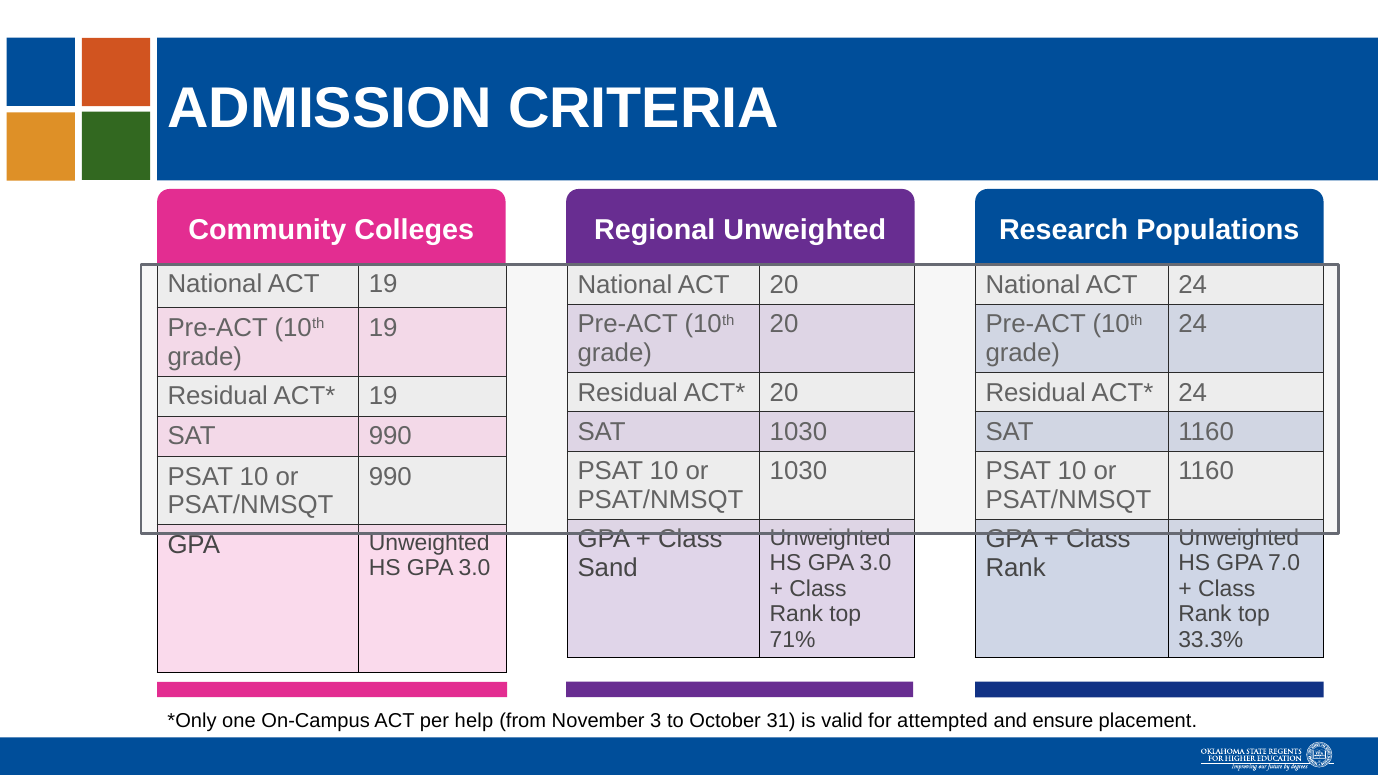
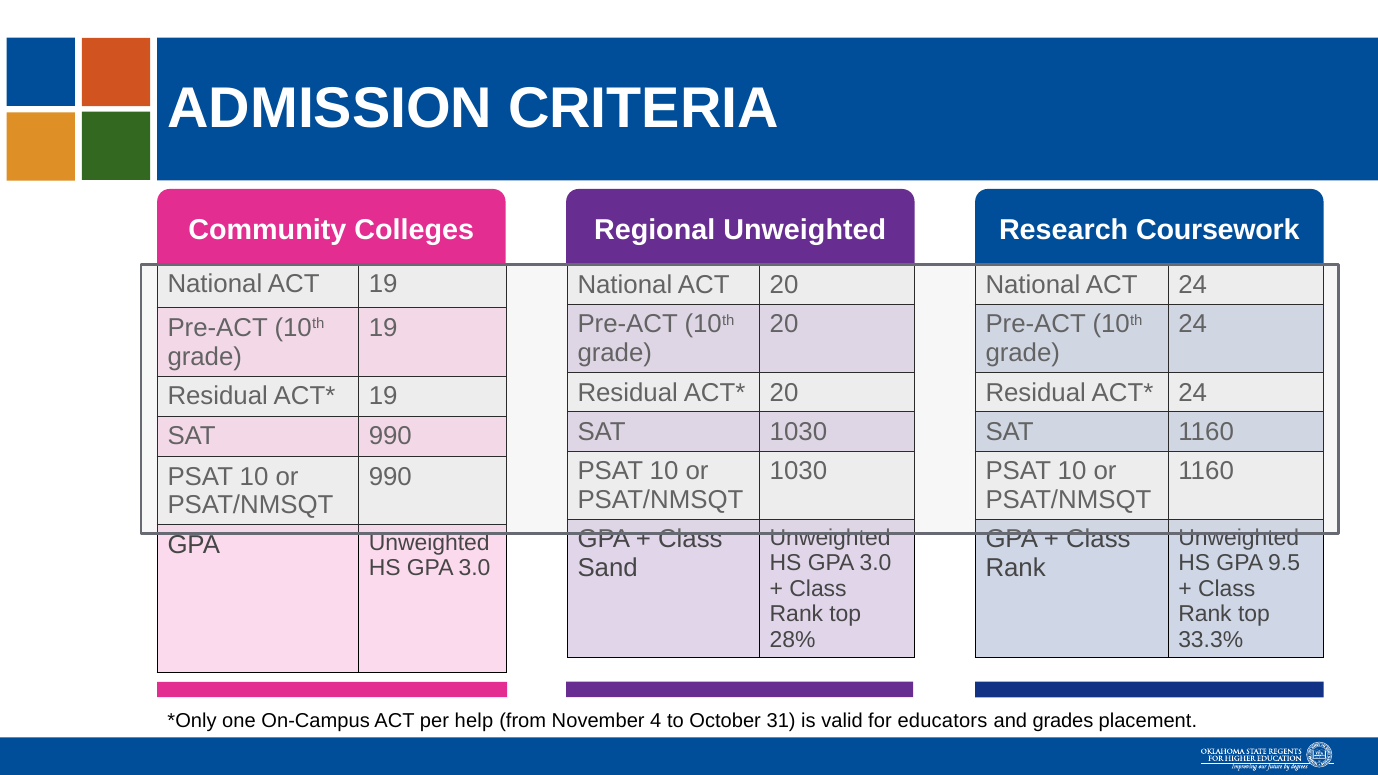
Populations: Populations -> Coursework
7.0: 7.0 -> 9.5
71%: 71% -> 28%
3: 3 -> 4
attempted: attempted -> educators
ensure: ensure -> grades
